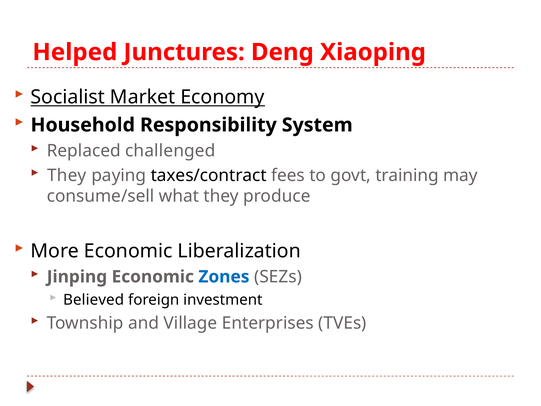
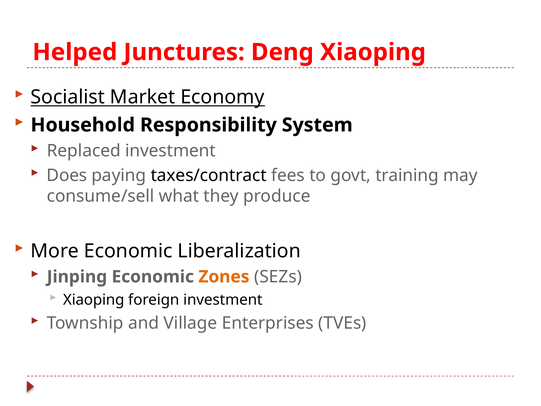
Replaced challenged: challenged -> investment
They at (67, 175): They -> Does
Zones colour: blue -> orange
Believed at (94, 300): Believed -> Xiaoping
